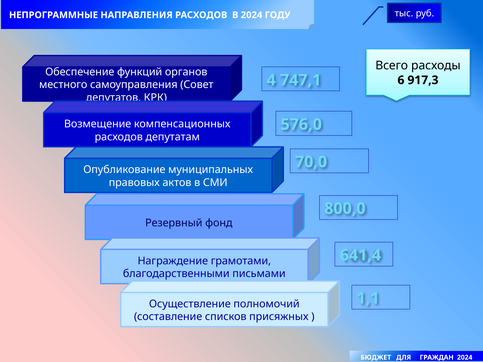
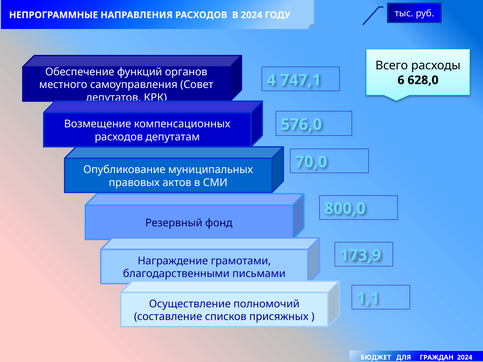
917,3: 917,3 -> 628,0
641,4: 641,4 -> 173,9
